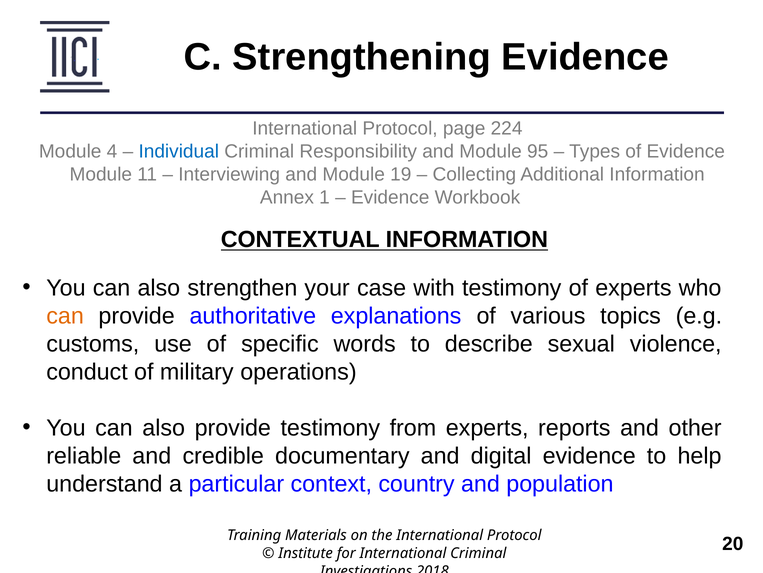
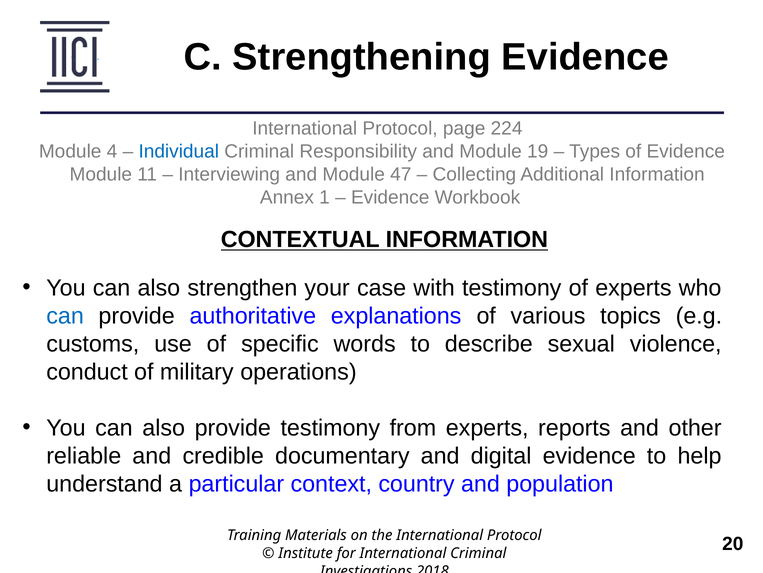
95: 95 -> 19
19: 19 -> 47
can at (65, 315) colour: orange -> blue
